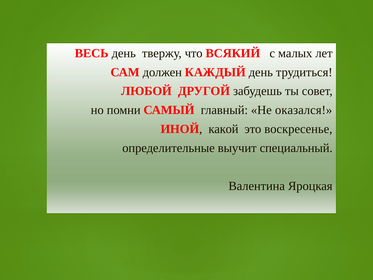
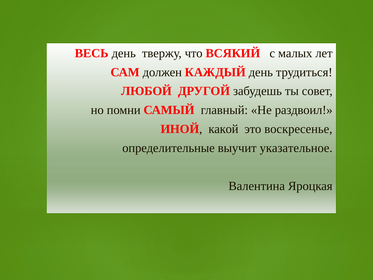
оказался: оказался -> раздвоил
специальный: специальный -> указательное
